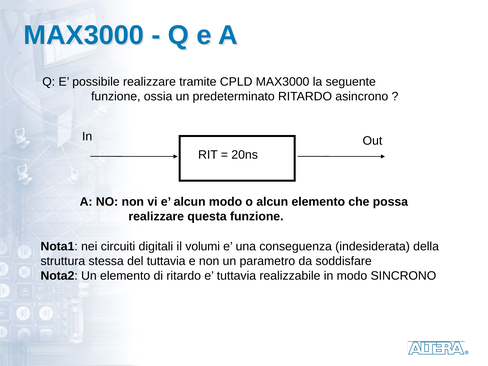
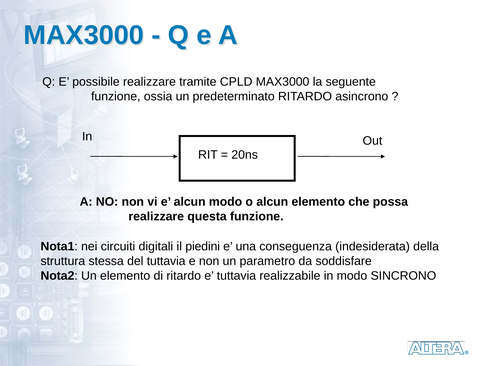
volumi: volumi -> piedini
